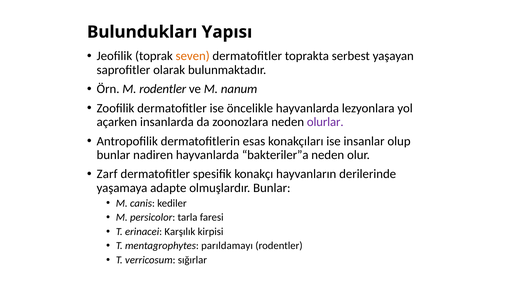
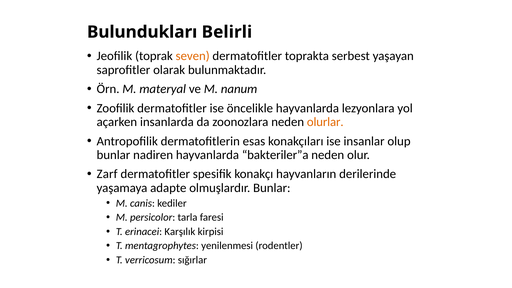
Yapısı: Yapısı -> Belirli
M rodentler: rodentler -> materyal
olurlar colour: purple -> orange
parıldamayı: parıldamayı -> yenilenmesi
